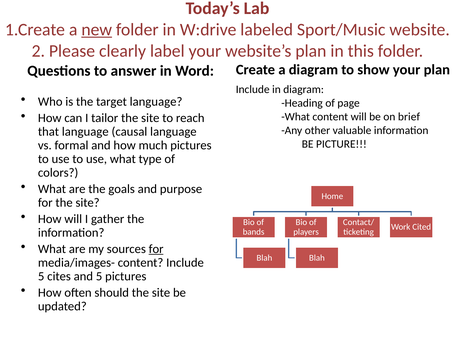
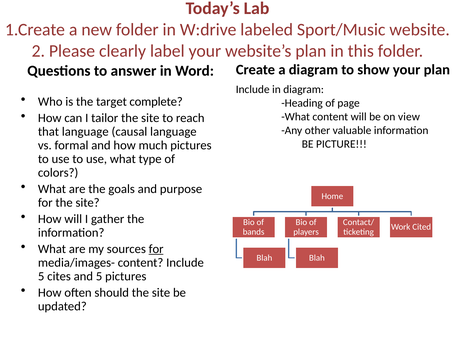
new underline: present -> none
target language: language -> complete
brief: brief -> view
